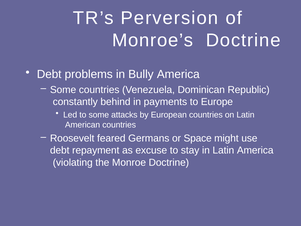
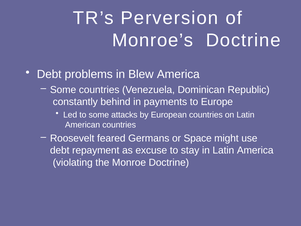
Bully: Bully -> Blew
